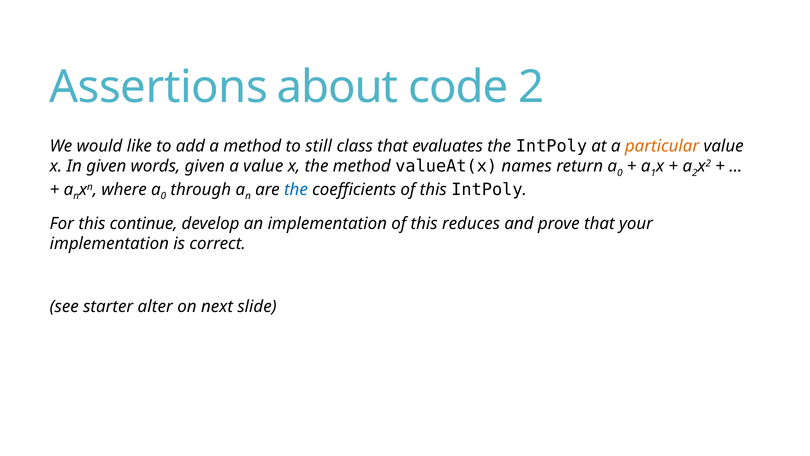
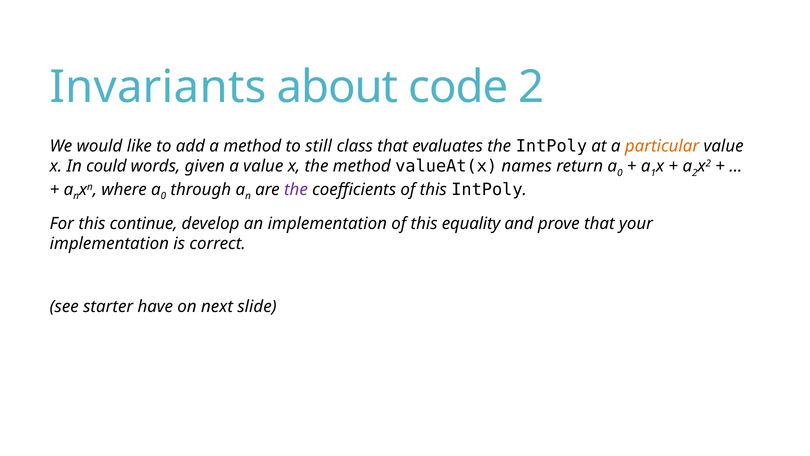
Assertions: Assertions -> Invariants
In given: given -> could
the at (296, 189) colour: blue -> purple
reduces: reduces -> equality
alter: alter -> have
